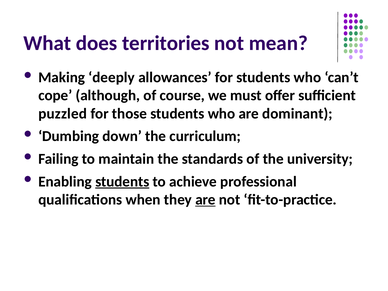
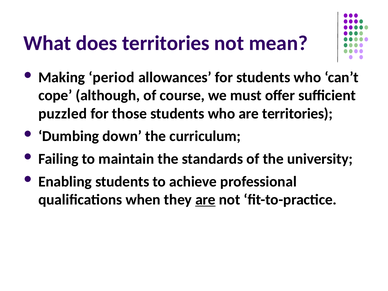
deeply: deeply -> period
are dominant: dominant -> territories
students at (122, 182) underline: present -> none
